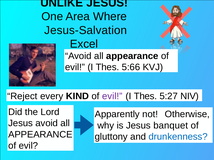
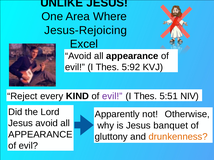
Jesus-Salvation: Jesus-Salvation -> Jesus-Rejoicing
5:66: 5:66 -> 5:92
5:27: 5:27 -> 5:51
drunkenness colour: blue -> orange
